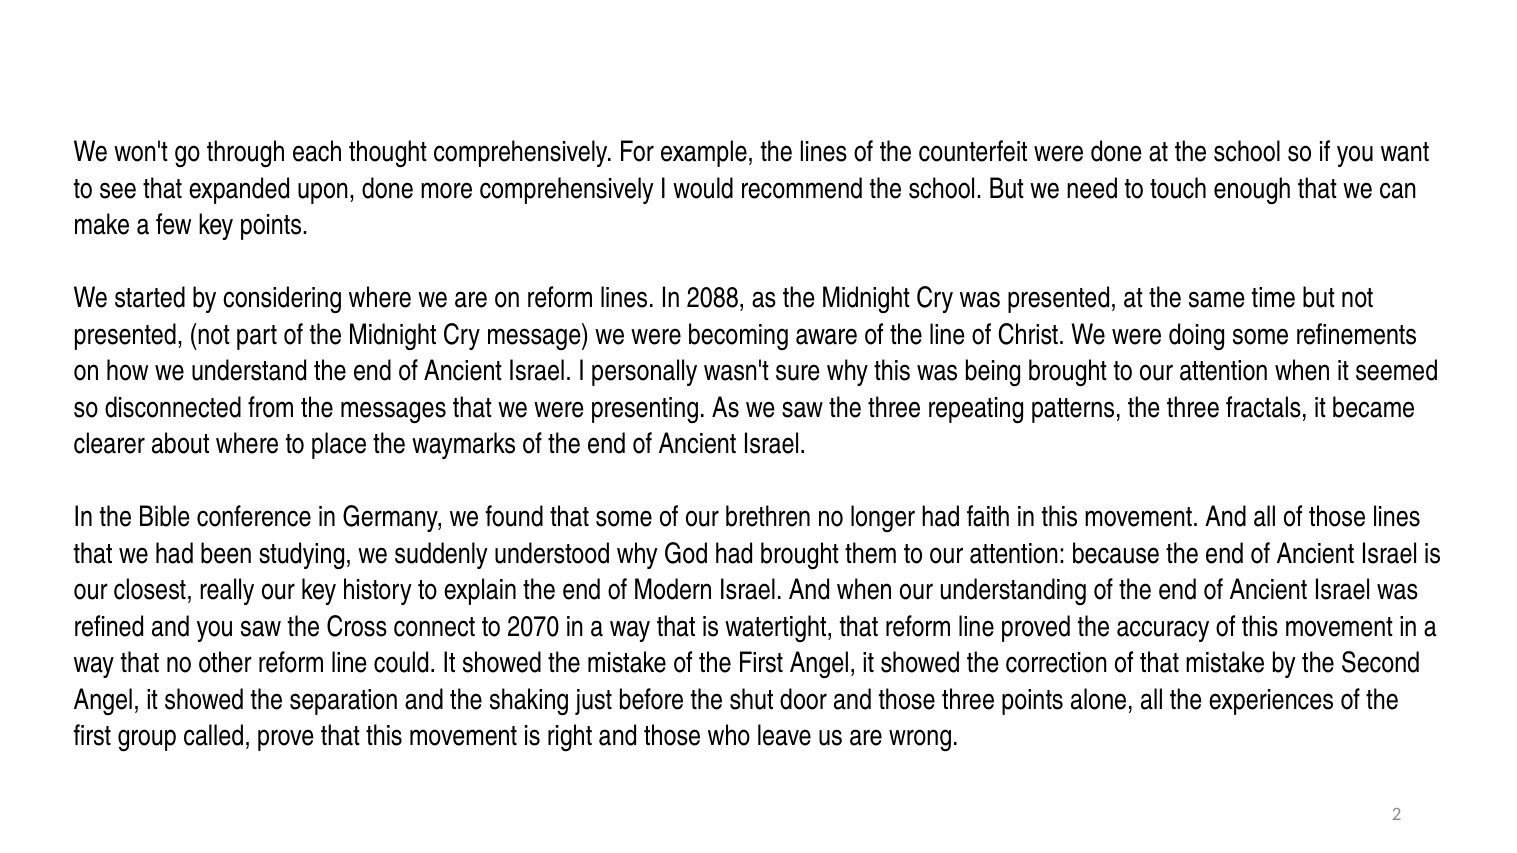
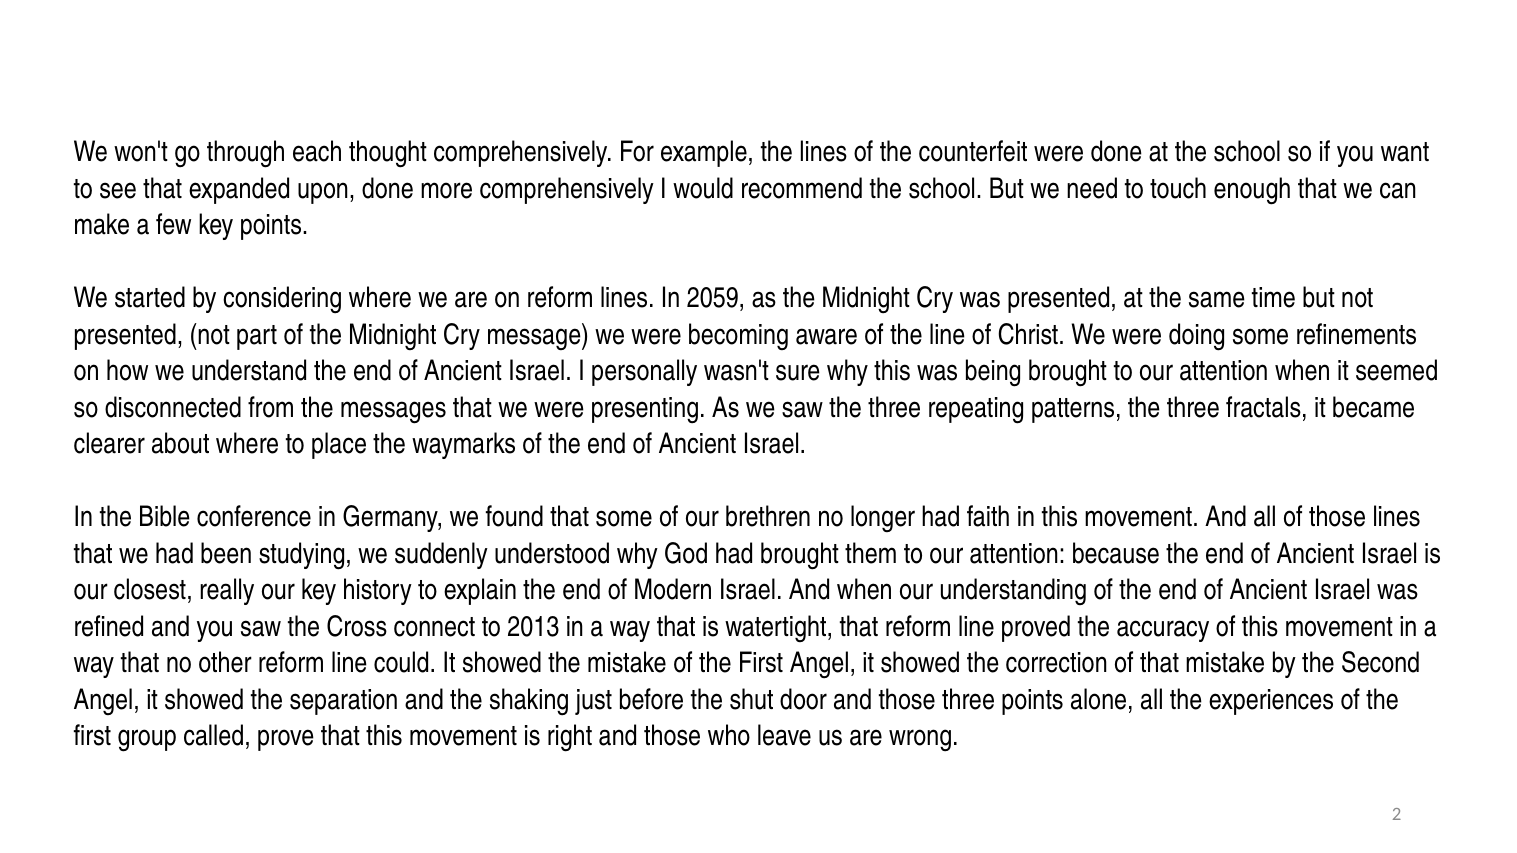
2088: 2088 -> 2059
2070: 2070 -> 2013
